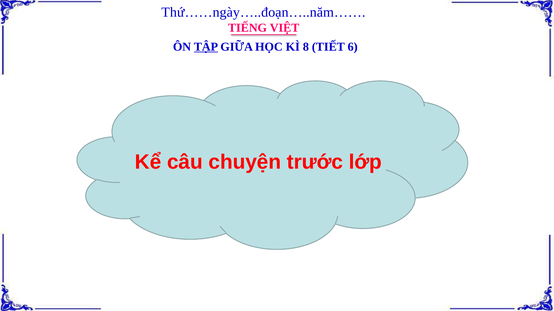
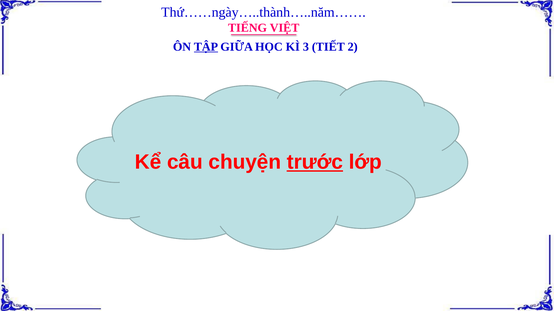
Thứ……ngày…..đoạn…..năm……: Thứ……ngày…..đoạn…..năm…… -> Thứ……ngày…..thành…..năm……
8: 8 -> 3
6: 6 -> 2
trước underline: none -> present
